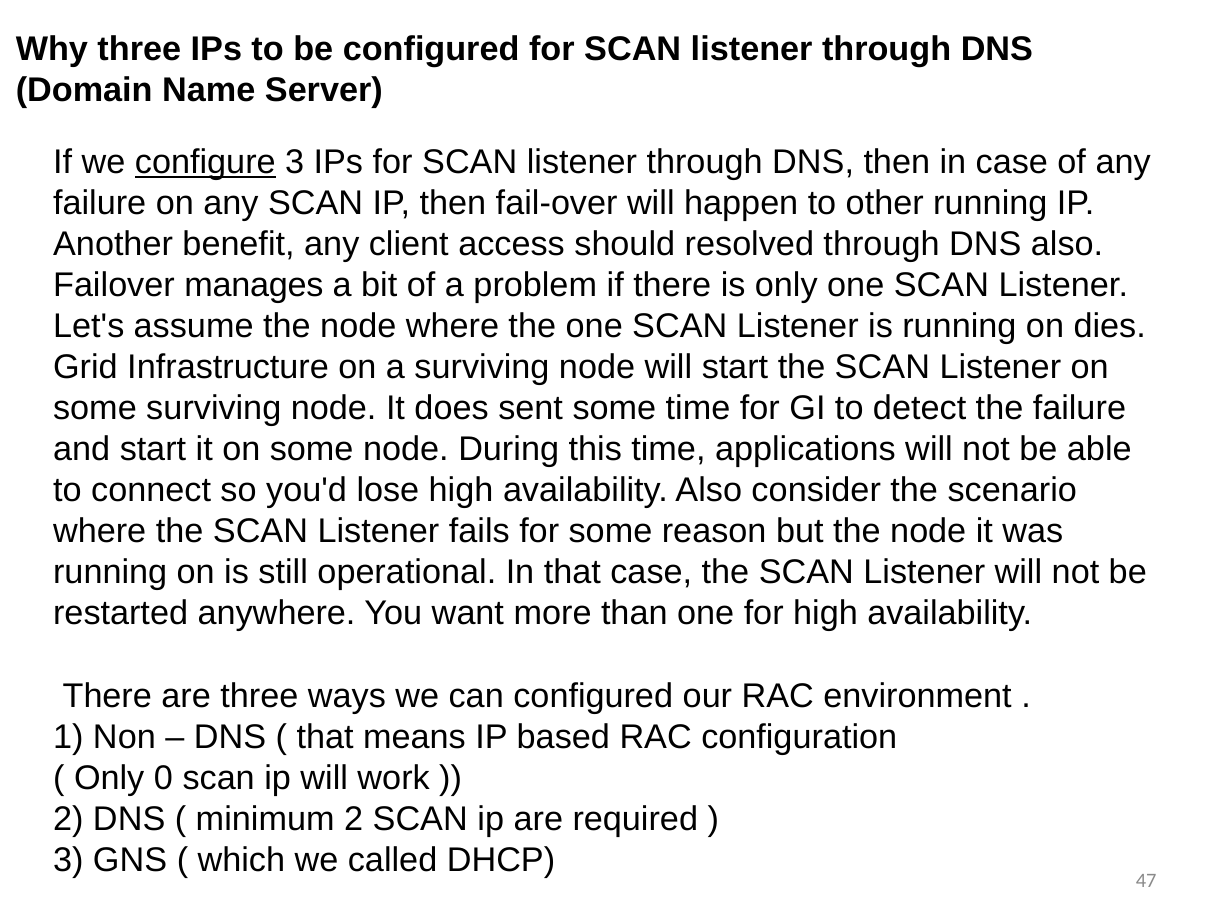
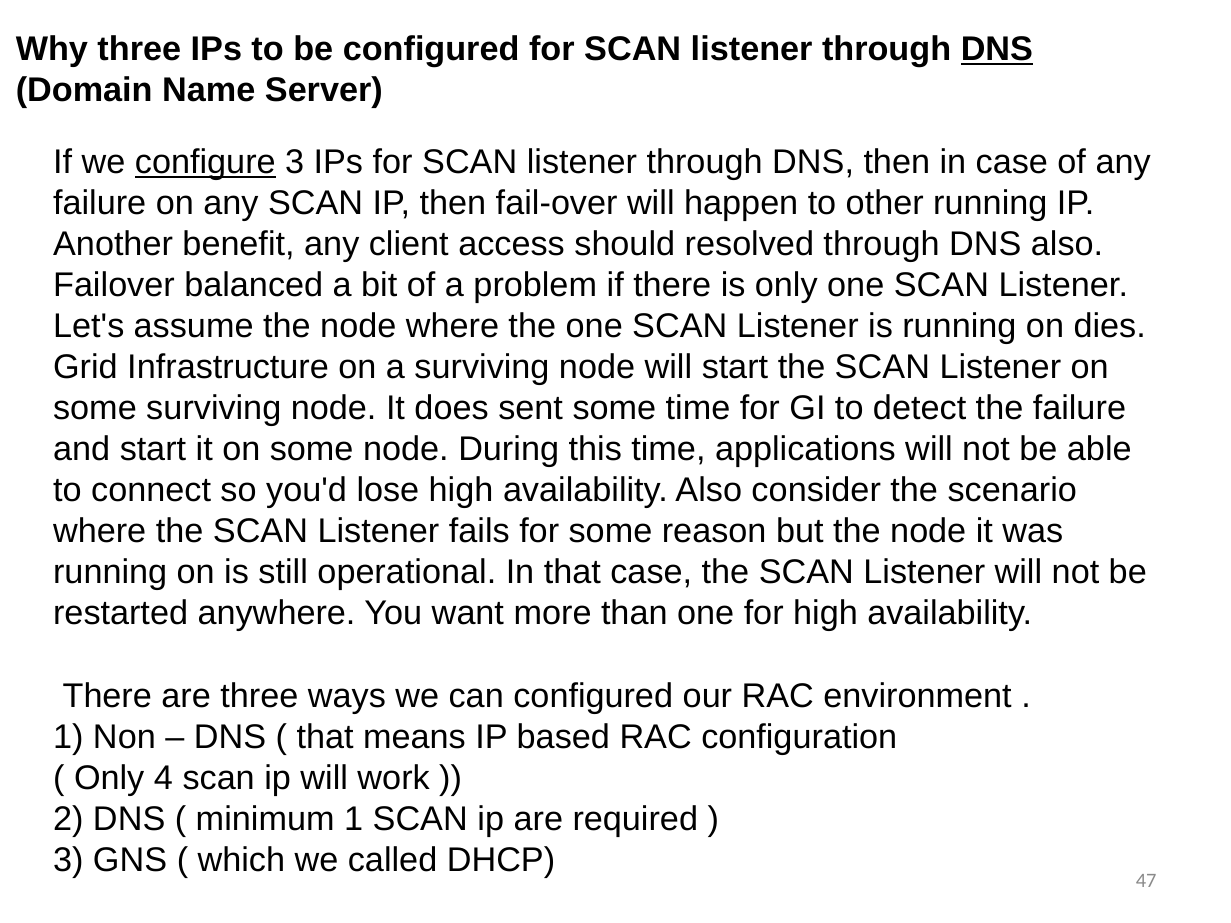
DNS at (997, 49) underline: none -> present
manages: manages -> balanced
0: 0 -> 4
minimum 2: 2 -> 1
